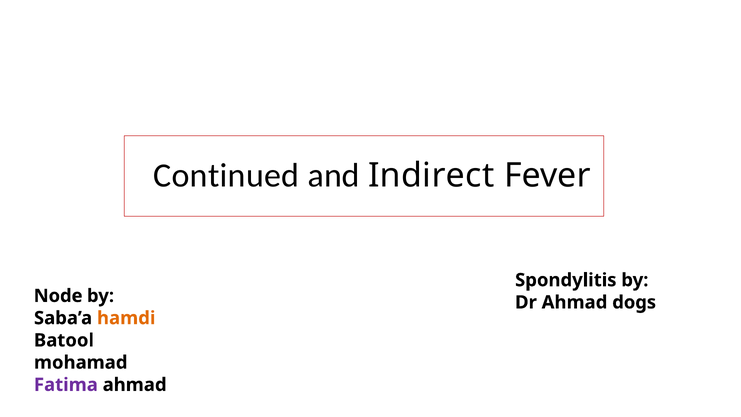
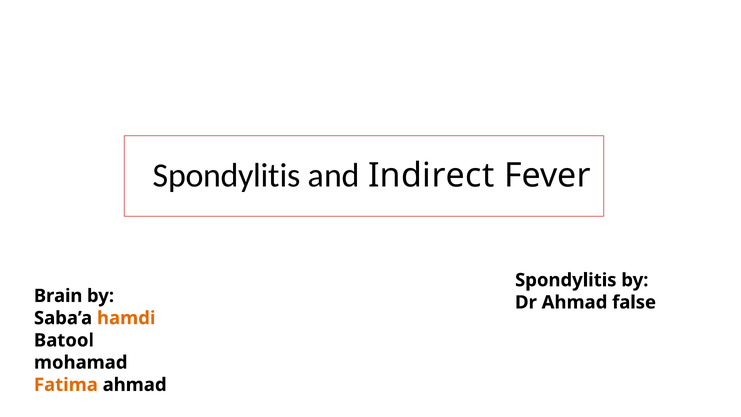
Continued at (226, 176): Continued -> Spondylitis
Node: Node -> Brain
dogs: dogs -> false
Fatima colour: purple -> orange
